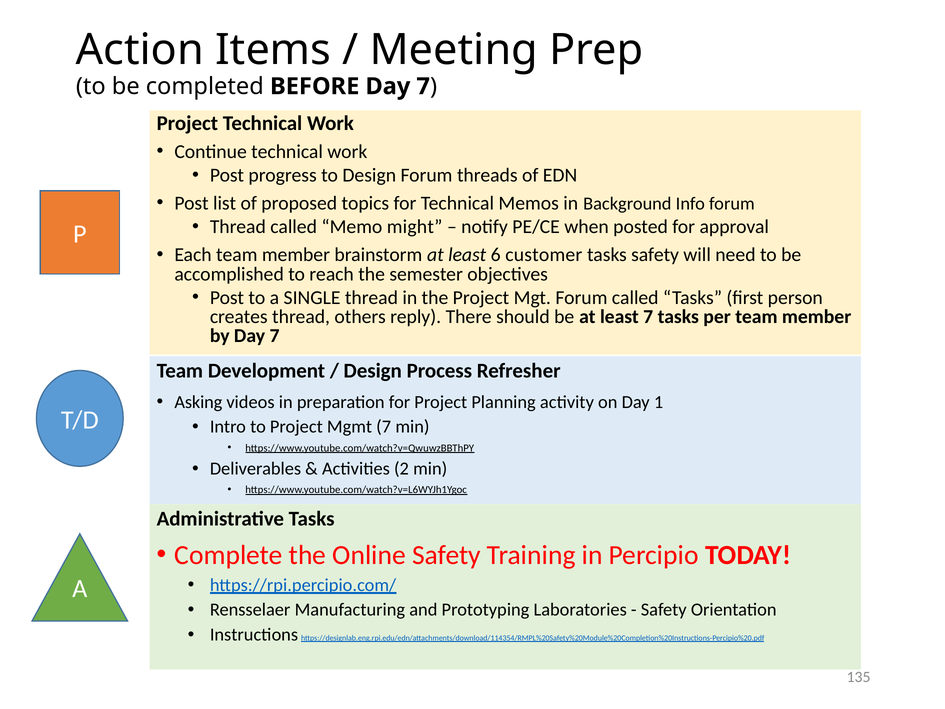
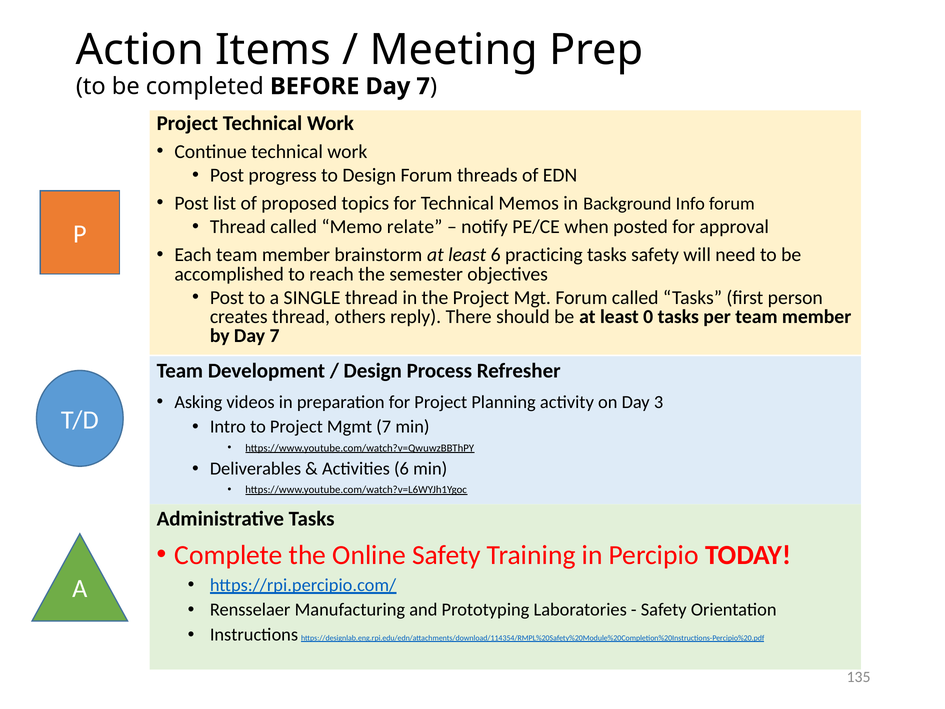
might: might -> relate
customer: customer -> practicing
least 7: 7 -> 0
1: 1 -> 3
Activities 2: 2 -> 6
